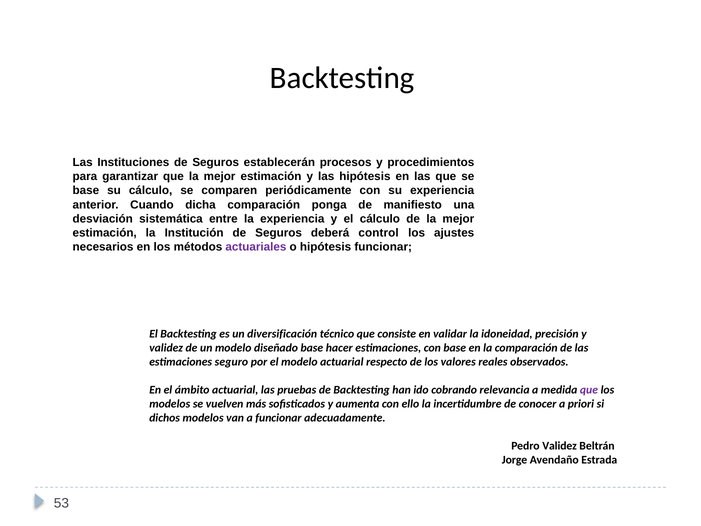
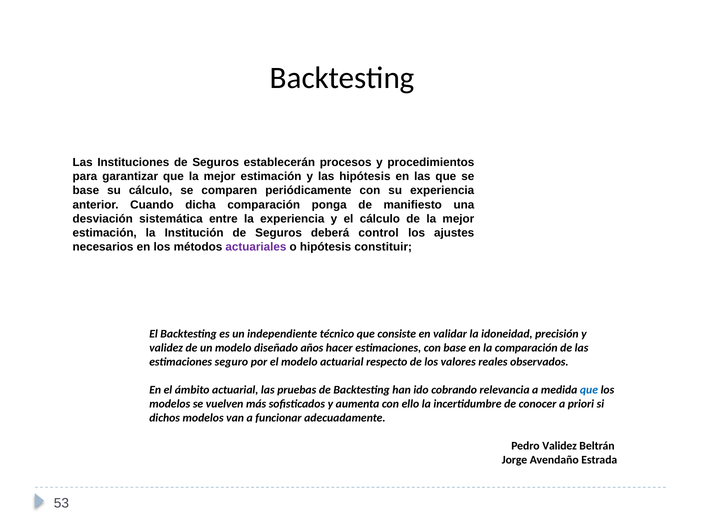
hipótesis funcionar: funcionar -> constituir
diversificación: diversificación -> independiente
diseñado base: base -> años
que at (589, 390) colour: purple -> blue
